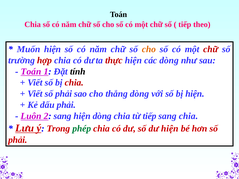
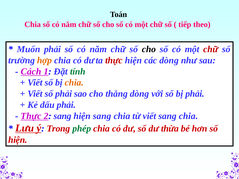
Muốn hiện: hiện -> phải
cho at (149, 49) colour: orange -> black
hợp colour: red -> orange
Toán at (31, 72): Toán -> Cách
tính colour: black -> green
chia at (74, 83) colour: red -> orange
bị hiện: hiện -> phải
Luôn at (31, 116): Luôn -> Thực
hiện dòng: dòng -> sang
từ tiếp: tiếp -> viết
dư hiện: hiện -> thừa
phải at (18, 140): phải -> hiện
